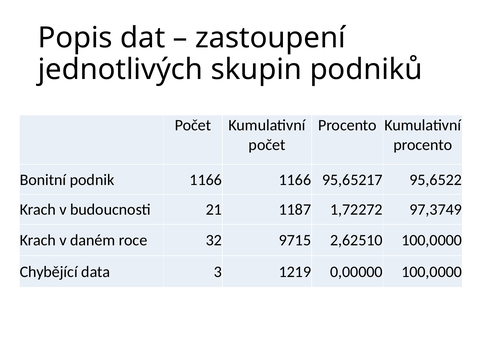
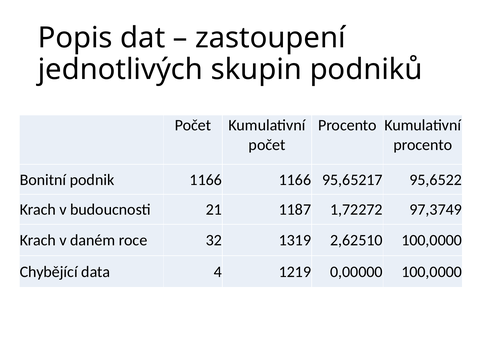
9715: 9715 -> 1319
3: 3 -> 4
